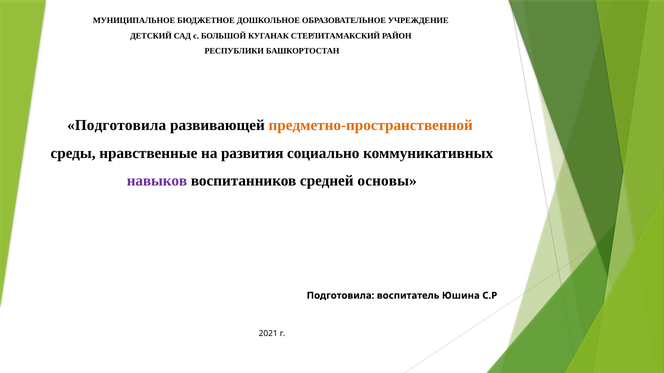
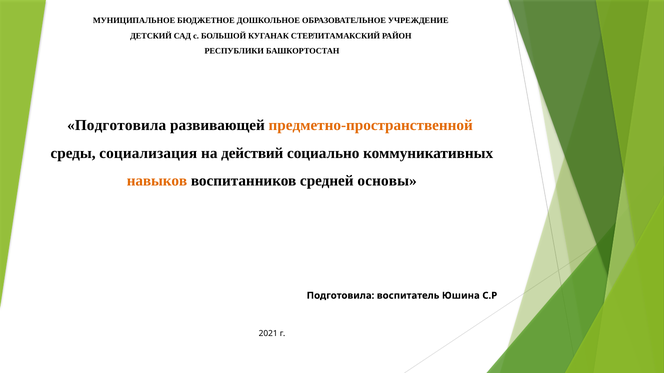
нравственные: нравственные -> социализация
развития: развития -> действий
навыков colour: purple -> orange
